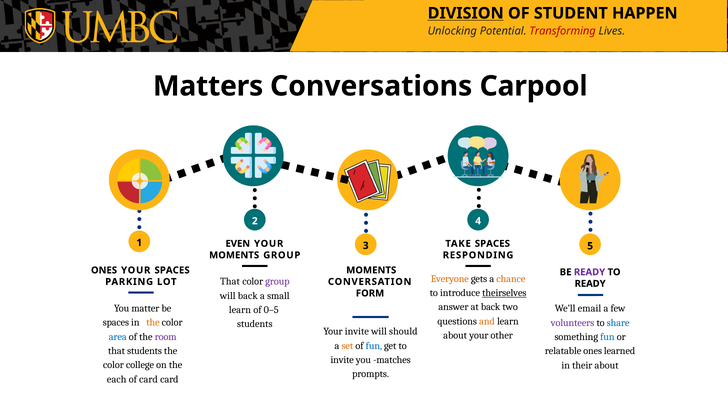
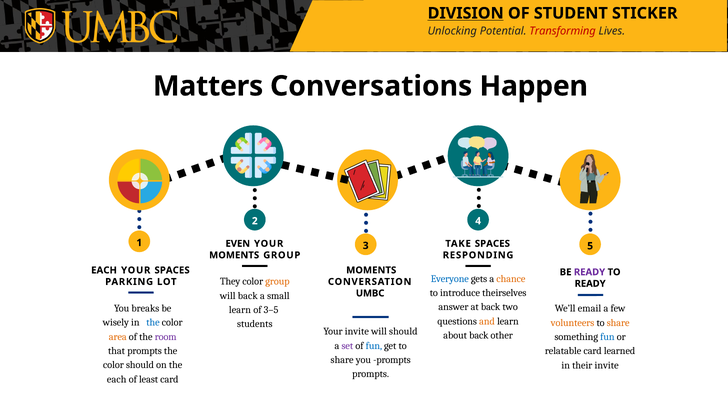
HAPPEN: HAPPEN -> STICKER
Carpool: Carpool -> Happen
ONES at (104, 270): ONES -> EACH
Everyone colour: orange -> blue
That at (230, 281): That -> They
group at (277, 281) colour: purple -> orange
theirselves underline: present -> none
FORM: FORM -> UMBC
matter: matter -> breaks
0–5: 0–5 -> 3–5
spaces at (116, 322): spaces -> wisely
the at (153, 322) colour: orange -> blue
volunteers colour: purple -> orange
share at (618, 322) colour: blue -> orange
about your: your -> back
area colour: blue -> orange
set colour: orange -> purple
that students: students -> prompts
relatable ones: ones -> card
invite at (342, 359): invite -> share
you matches: matches -> prompts
color college: college -> should
their about: about -> invite
of card: card -> least
